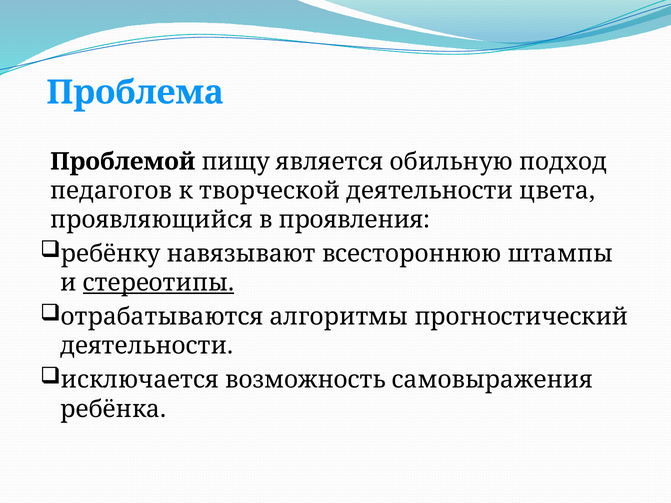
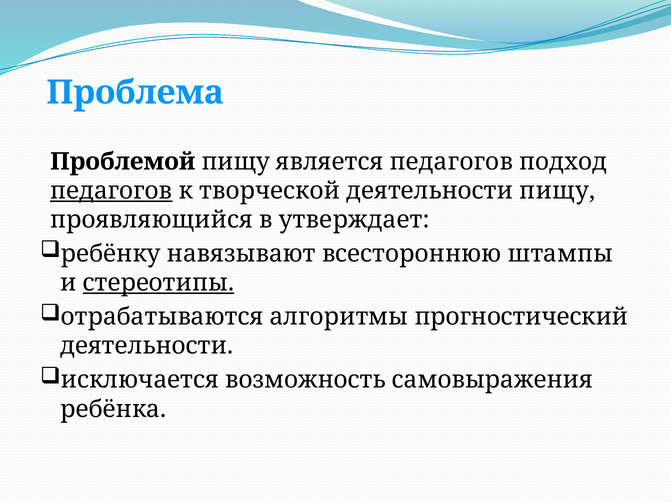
является обильную: обильную -> педагогов
педагогов at (111, 191) underline: none -> present
деятельности цвета: цвета -> пищу
проявления: проявления -> утверждает
